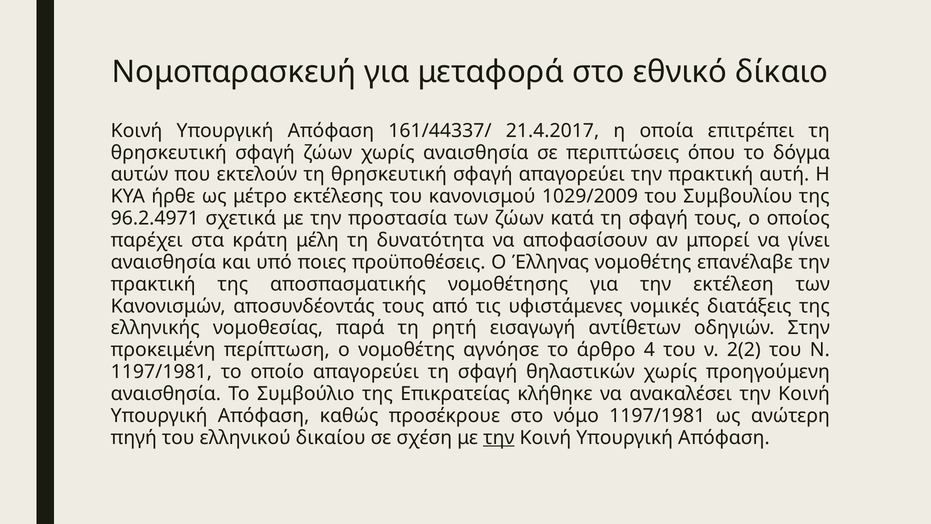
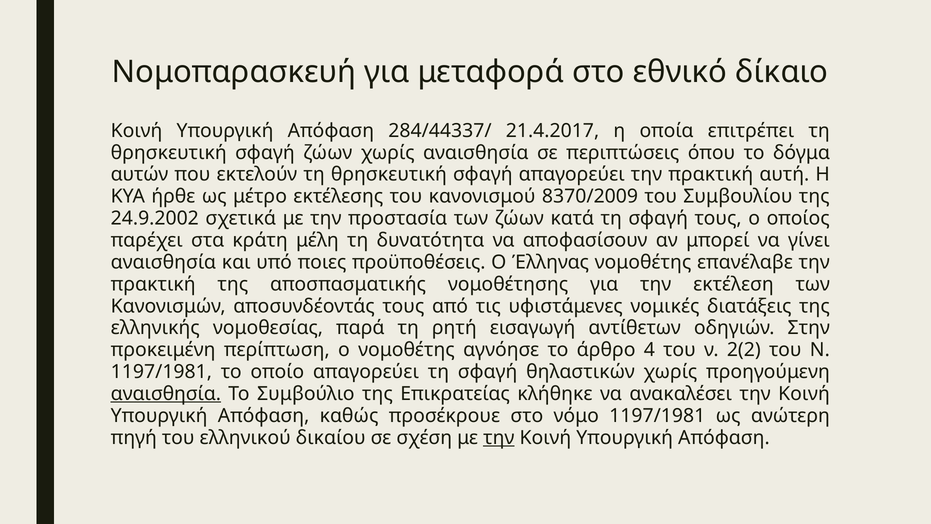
161/44337/: 161/44337/ -> 284/44337/
1029/2009: 1029/2009 -> 8370/2009
96.2.4971: 96.2.4971 -> 24.9.2002
αναισθησία at (166, 394) underline: none -> present
